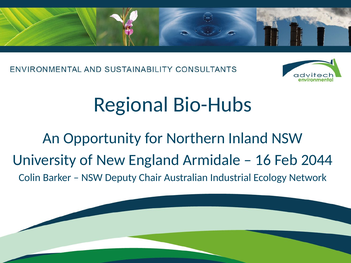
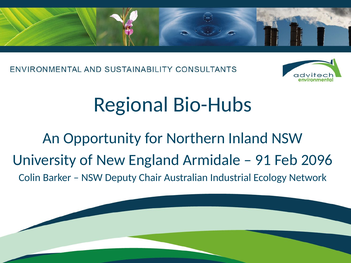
16: 16 -> 91
2044: 2044 -> 2096
